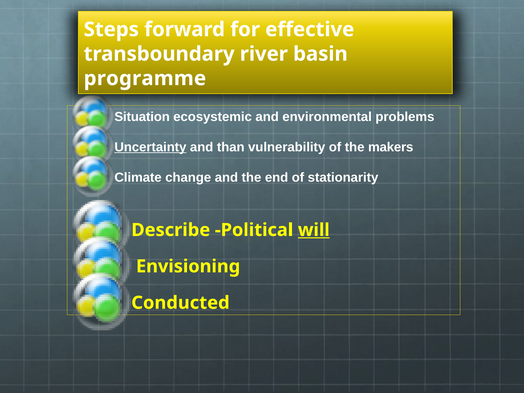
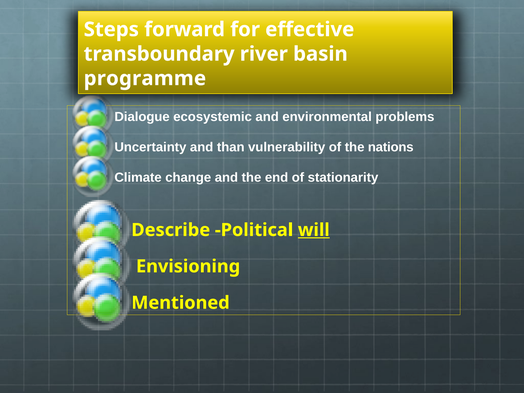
Situation: Situation -> Dialogue
Uncertainty underline: present -> none
makers: makers -> nations
Conducted: Conducted -> Mentioned
